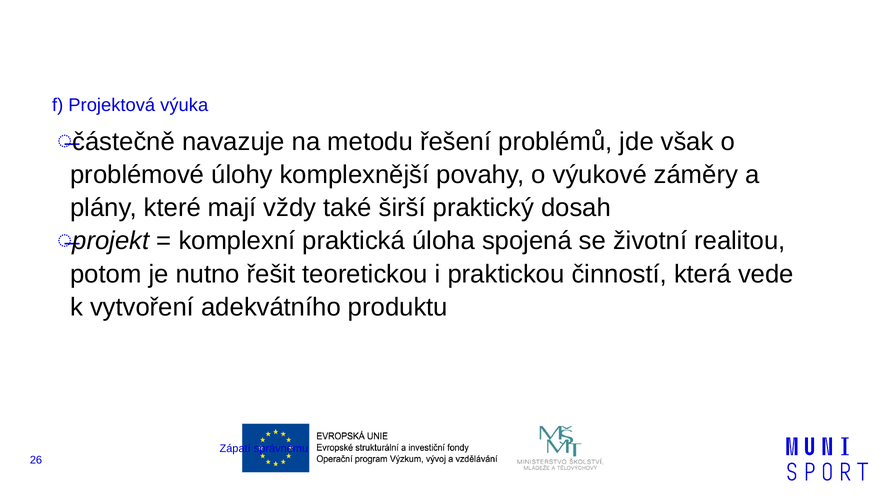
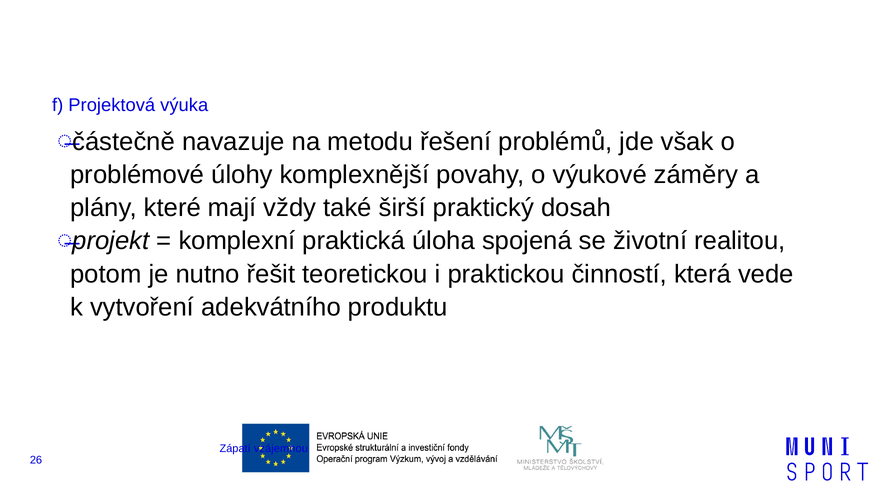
správnému: správnému -> vzájemnou
